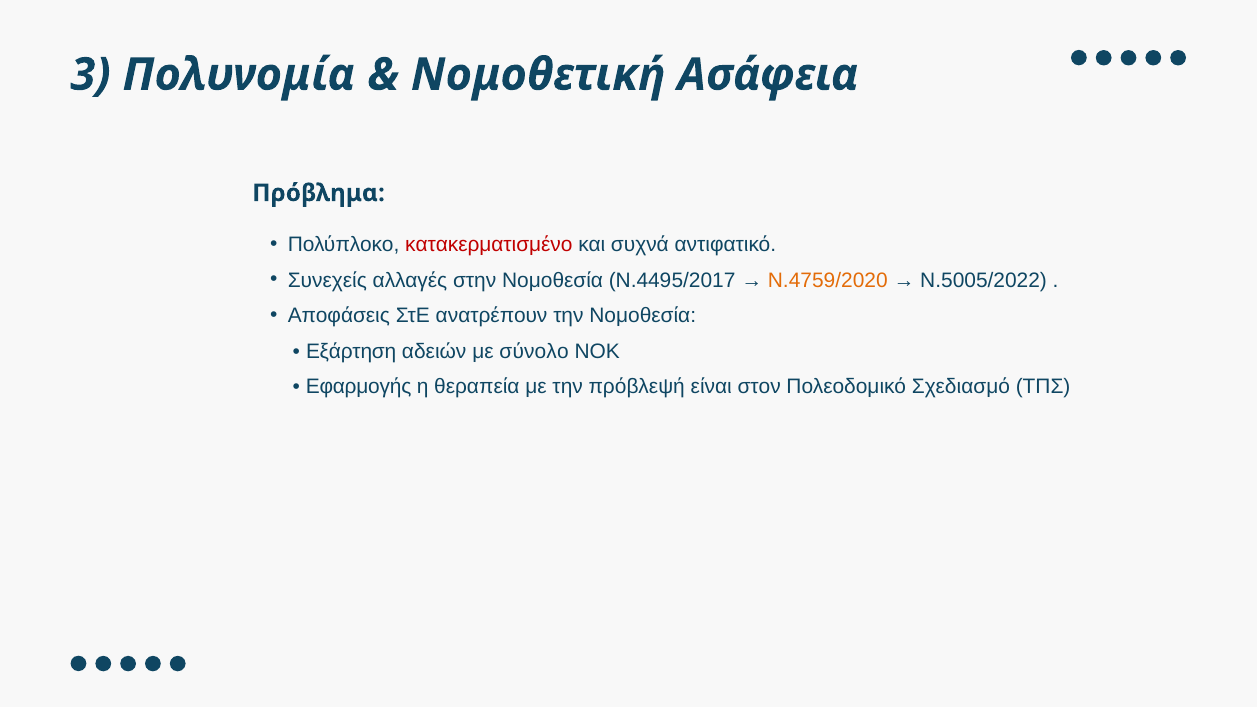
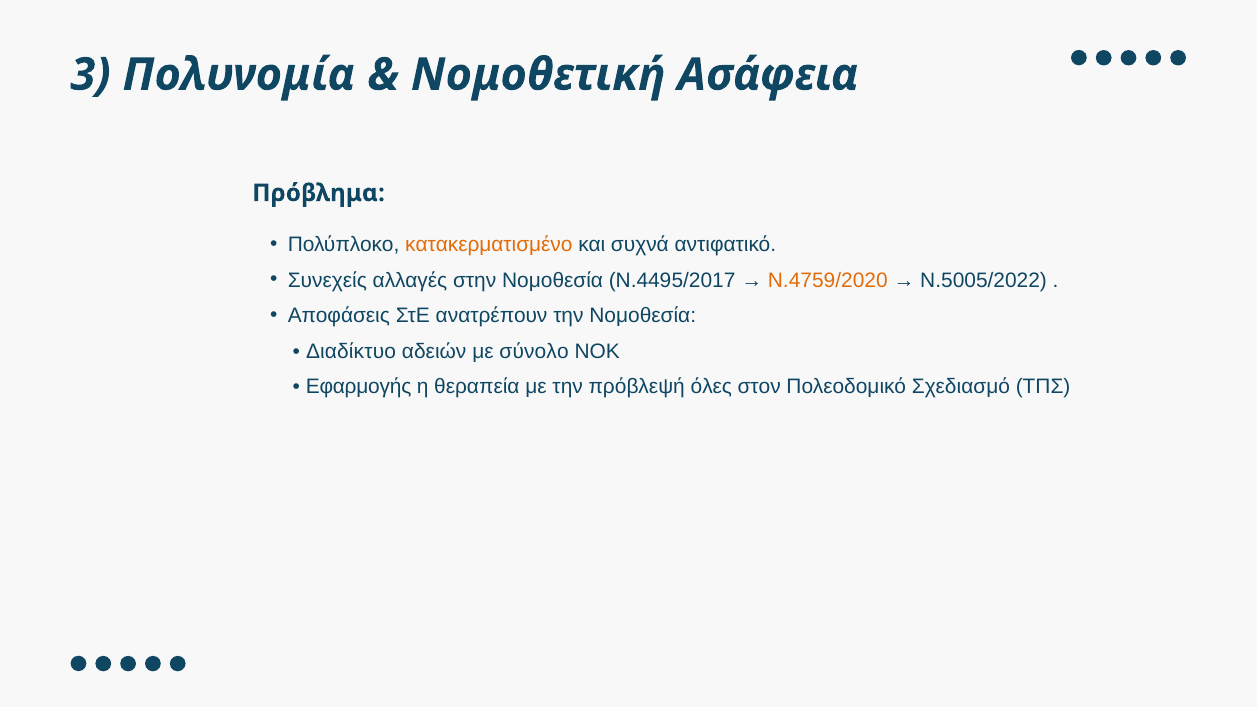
κατακερματισμένο colour: red -> orange
Εξάρτηση: Εξάρτηση -> Διαδίκτυο
είναι: είναι -> όλες
